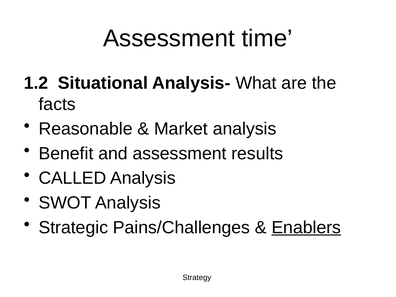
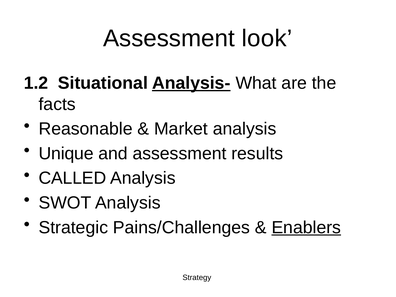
time: time -> look
Analysis- underline: none -> present
Benefit: Benefit -> Unique
